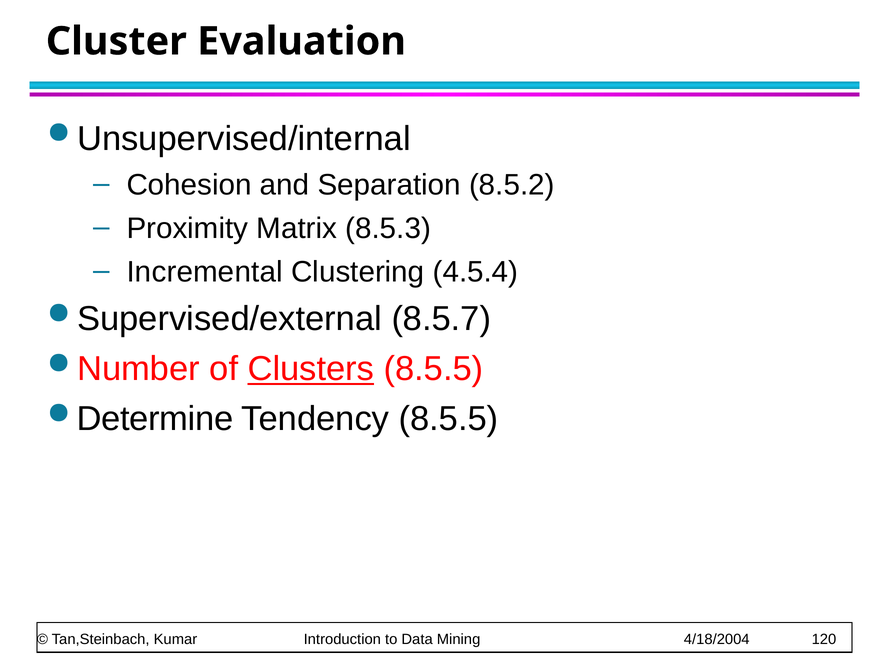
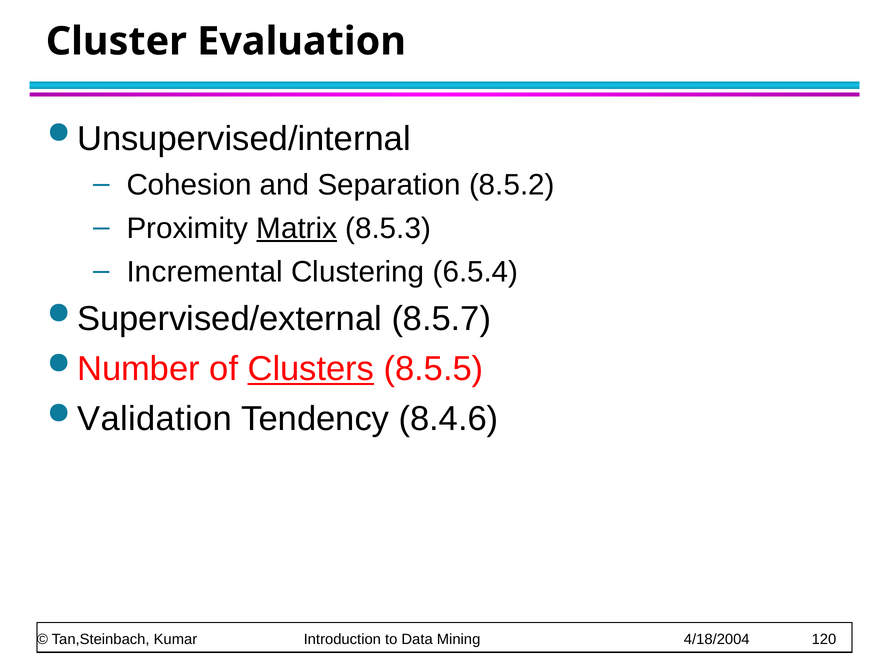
Matrix underline: none -> present
4.5.4: 4.5.4 -> 6.5.4
Determine: Determine -> Validation
Tendency 8.5.5: 8.5.5 -> 8.4.6
